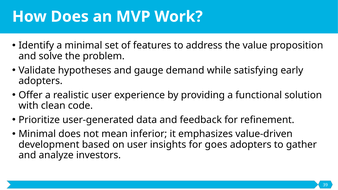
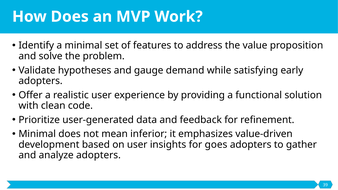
analyze investors: investors -> adopters
